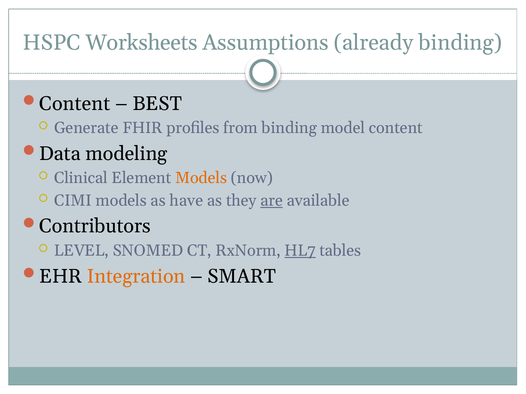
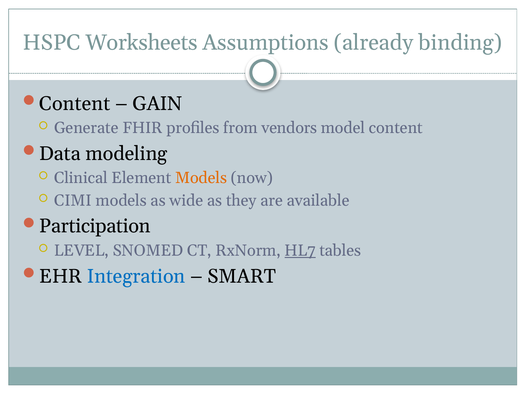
BEST: BEST -> GAIN
from binding: binding -> vendors
have: have -> wide
are underline: present -> none
Contributors: Contributors -> Participation
Integration colour: orange -> blue
